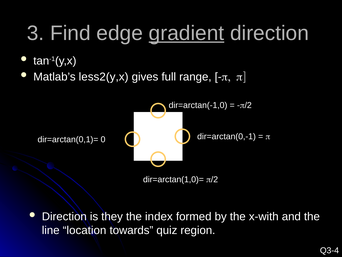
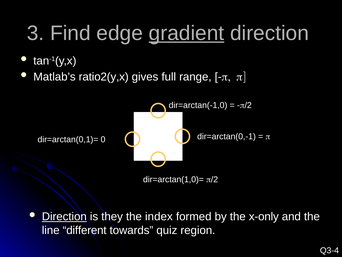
less2(y,x: less2(y,x -> ratio2(y,x
Direction at (64, 216) underline: none -> present
x-with: x-with -> x-only
location: location -> different
